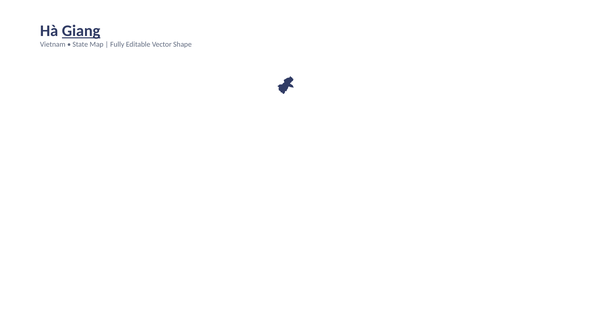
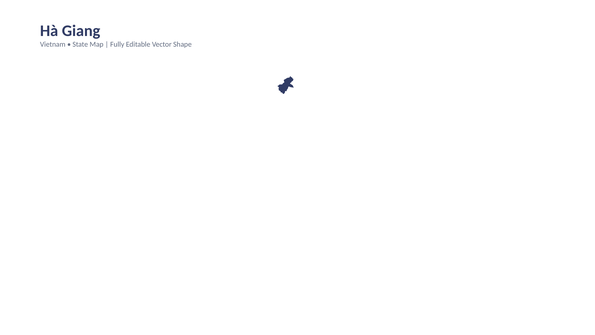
Giang underline: present -> none
